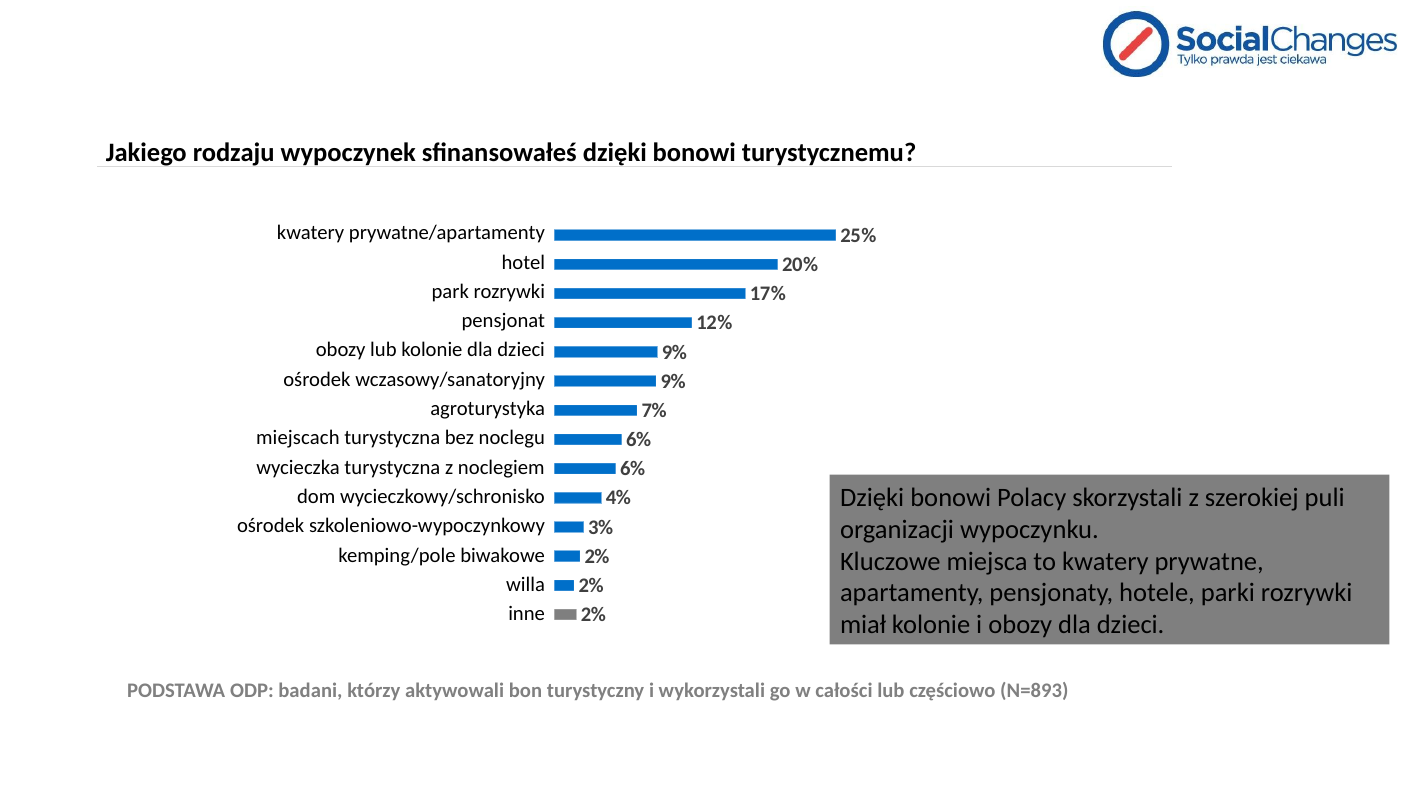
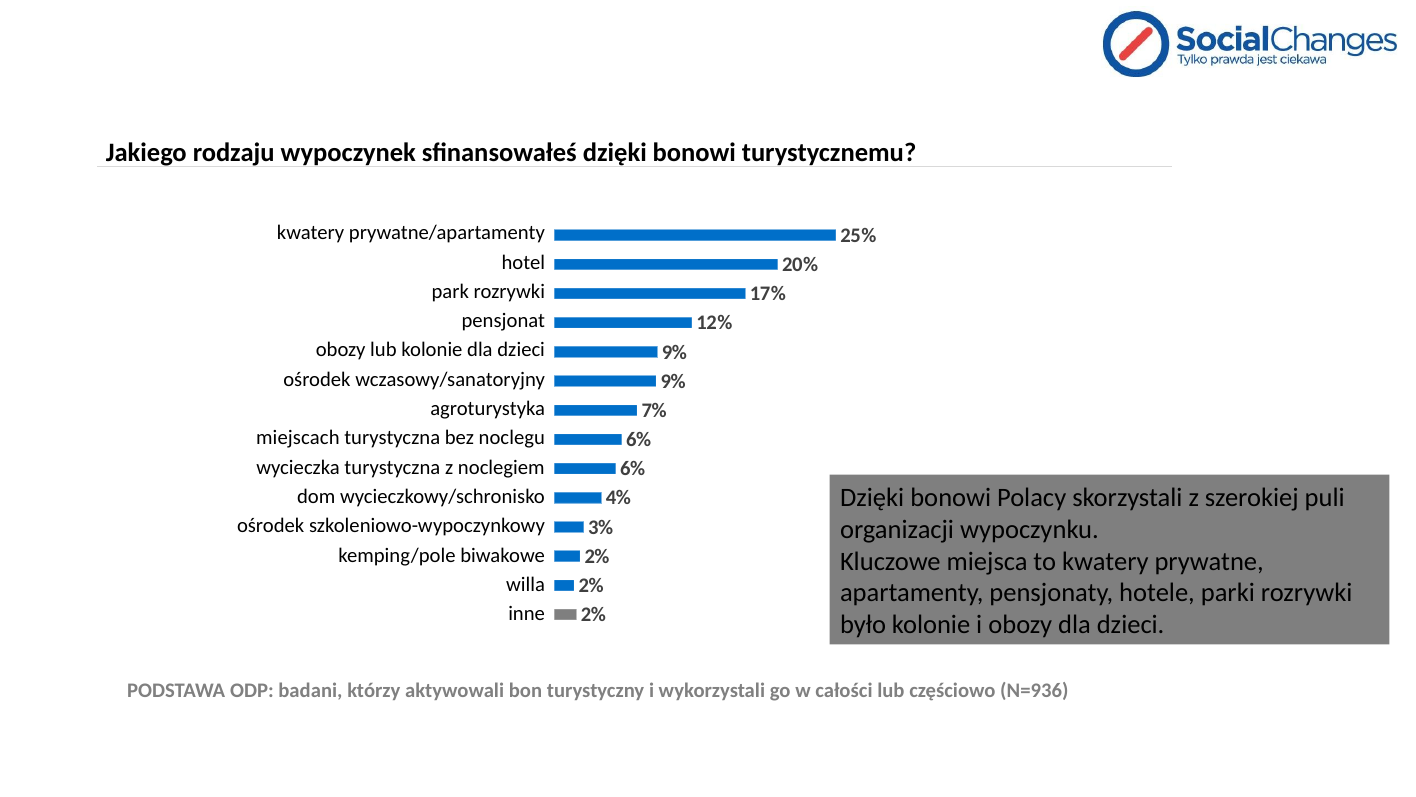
miał: miał -> było
N=893: N=893 -> N=936
